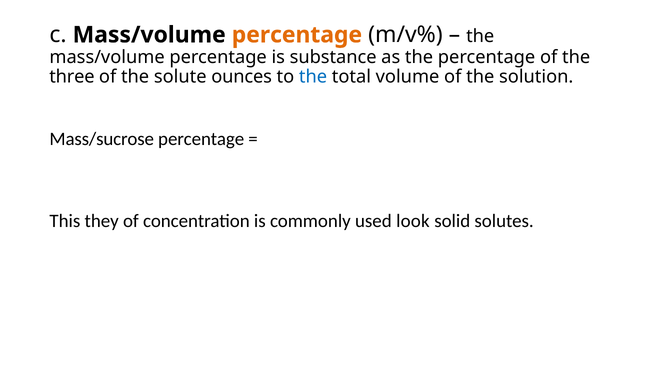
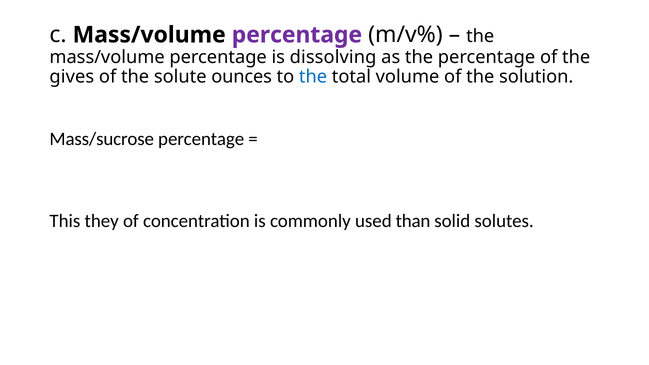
percentage at (297, 35) colour: orange -> purple
substance: substance -> dissolving
three: three -> gives
look: look -> than
